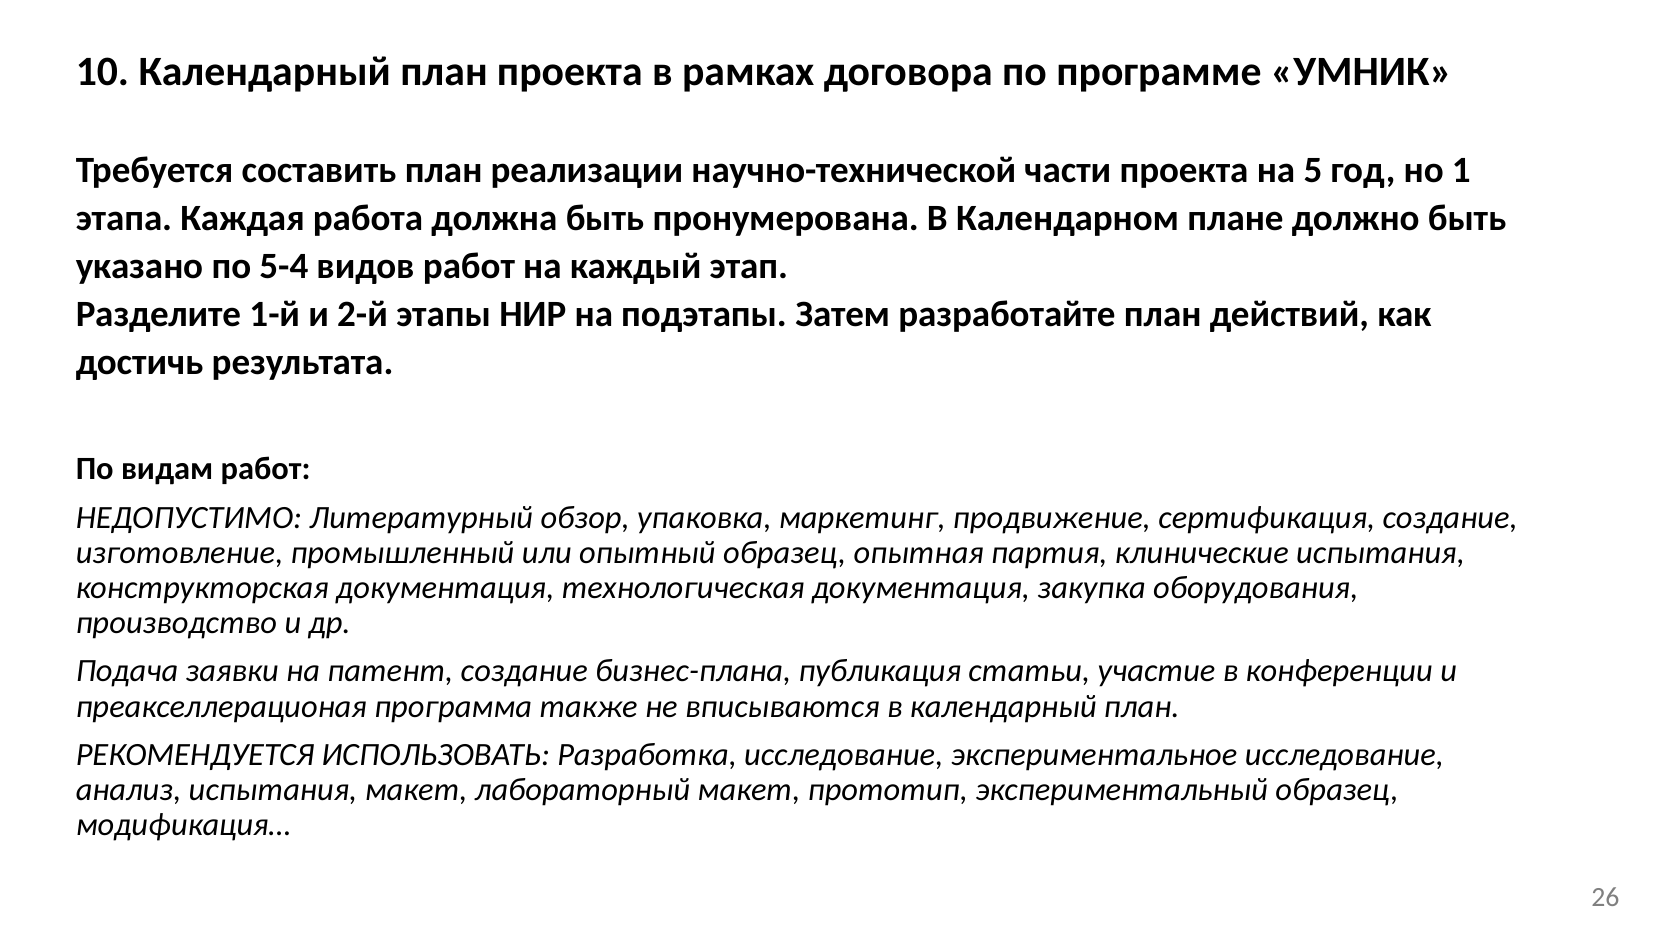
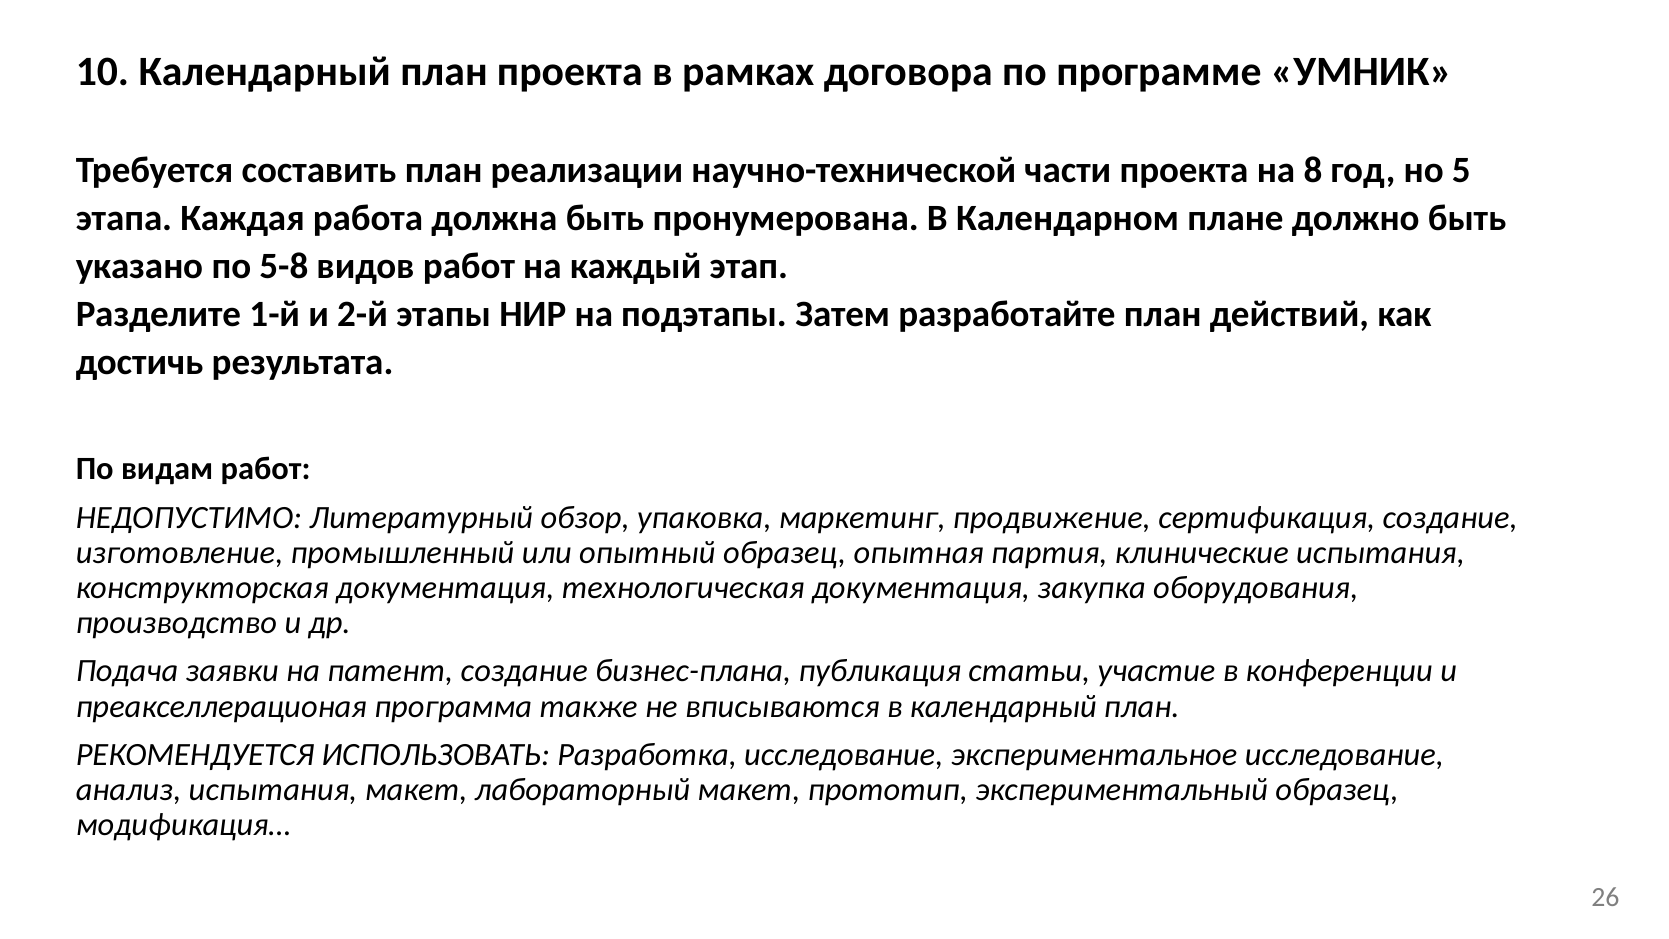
5: 5 -> 8
1: 1 -> 5
5-4: 5-4 -> 5-8
